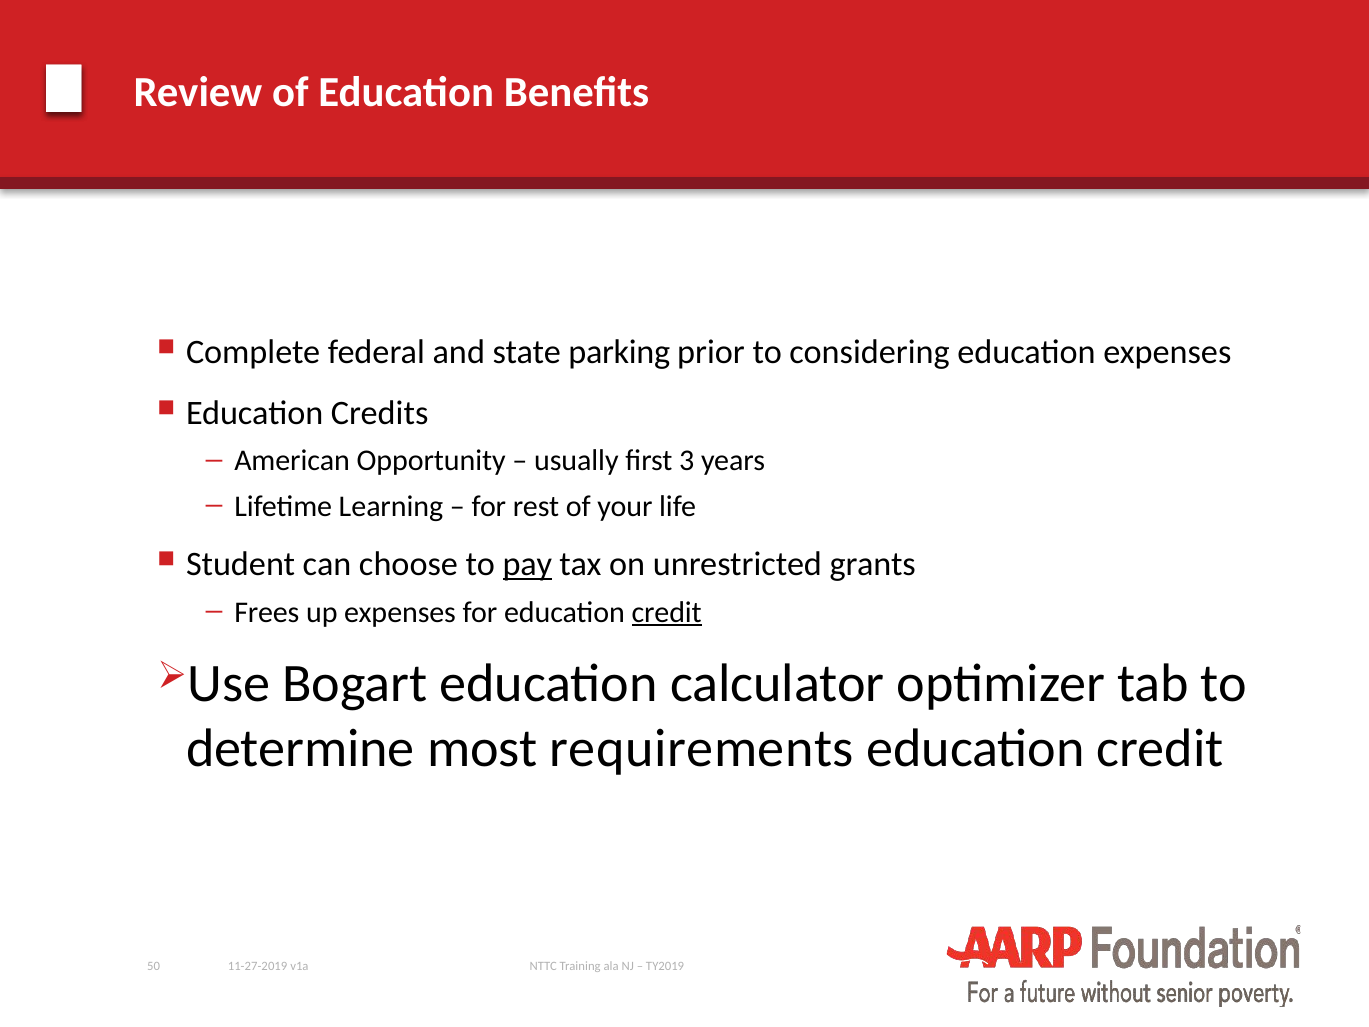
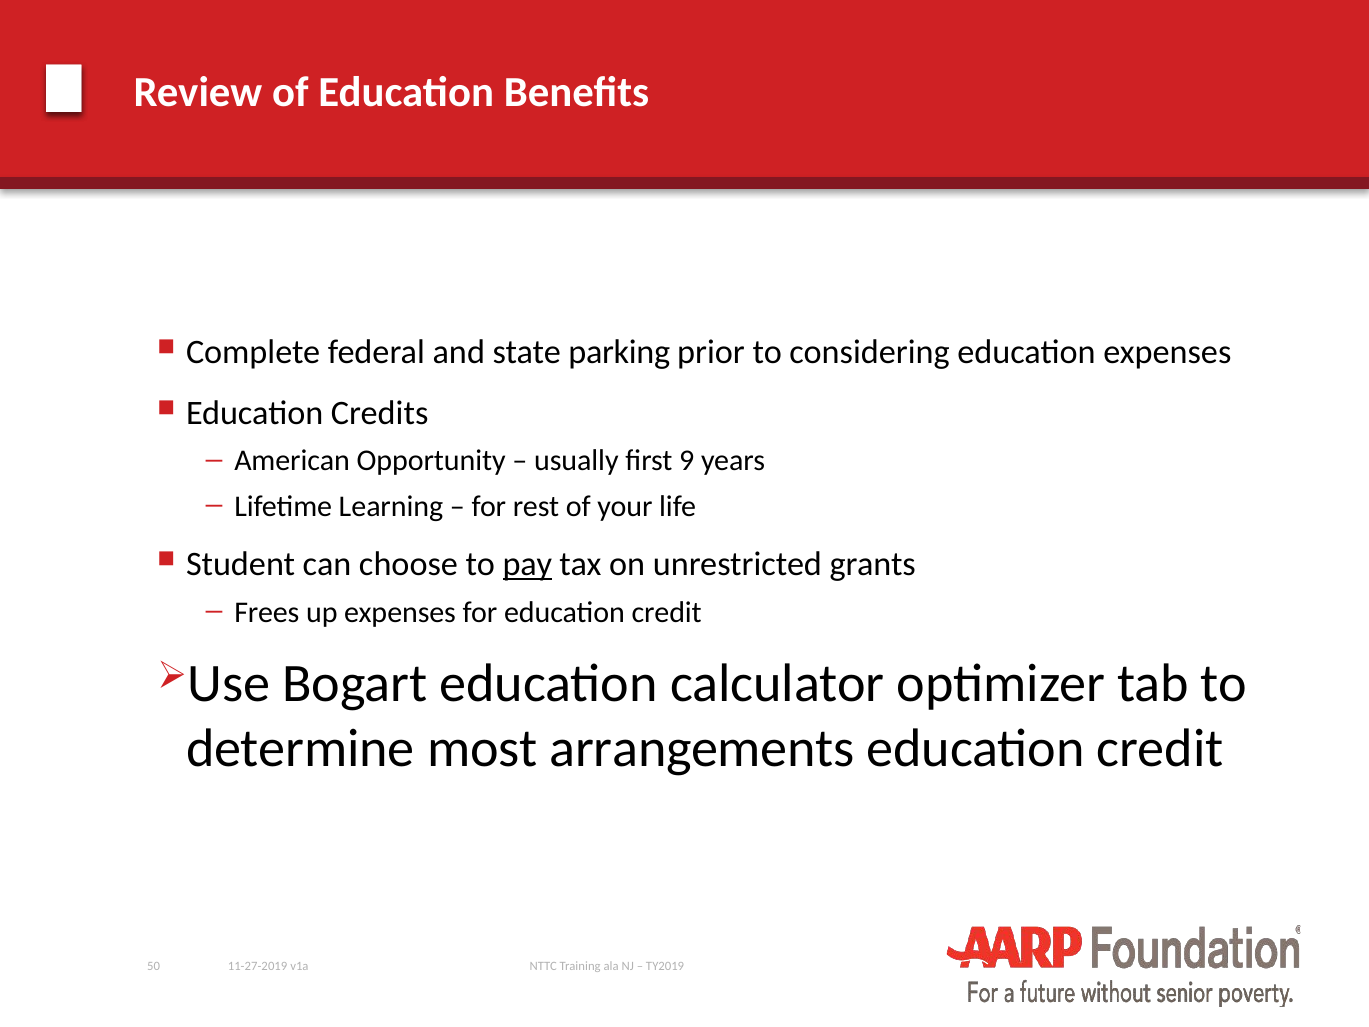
3: 3 -> 9
credit at (667, 612) underline: present -> none
requirements: requirements -> arrangements
